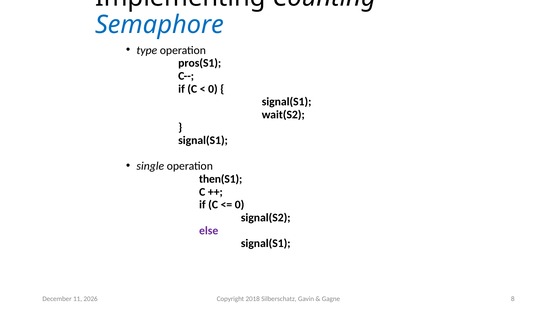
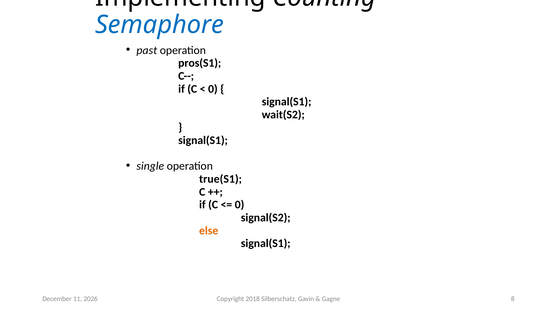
type: type -> past
then(S1: then(S1 -> true(S1
else colour: purple -> orange
